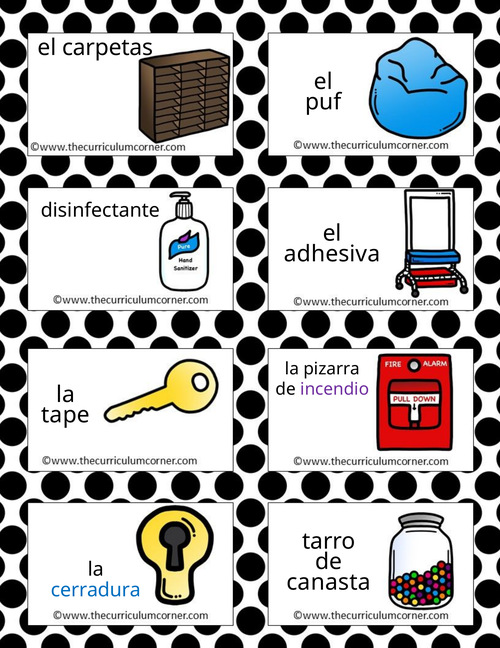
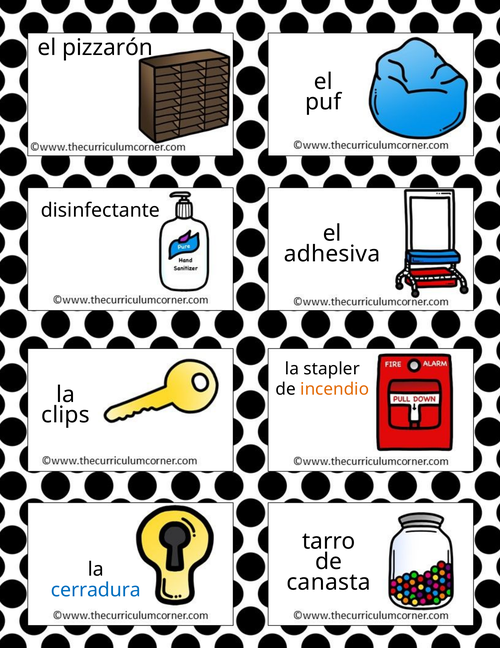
carpetas: carpetas -> pizzarón
pizarra: pizarra -> stapler
incendio colour: purple -> orange
tape: tape -> clips
